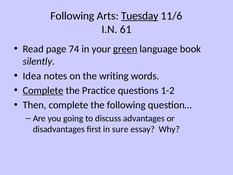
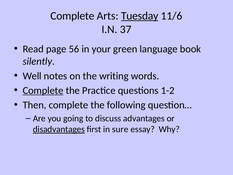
Following at (72, 16): Following -> Complete
61: 61 -> 37
74: 74 -> 56
green underline: present -> none
Idea: Idea -> Well
disadvantages underline: none -> present
